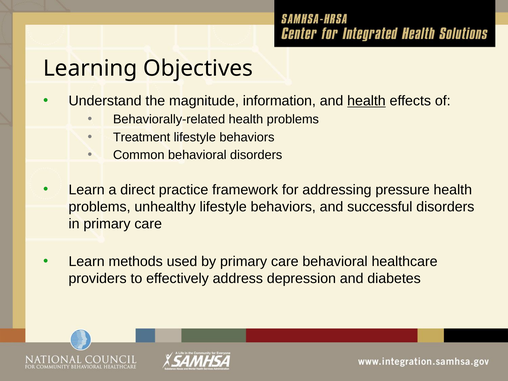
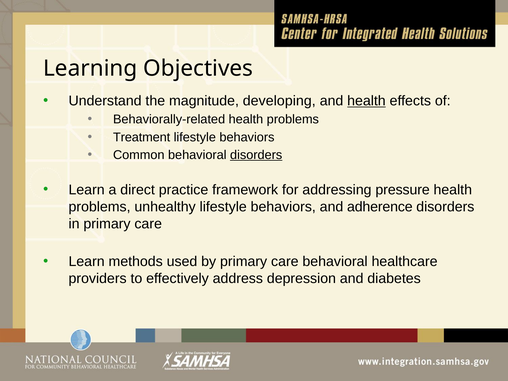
information: information -> developing
disorders at (256, 155) underline: none -> present
successful: successful -> adherence
